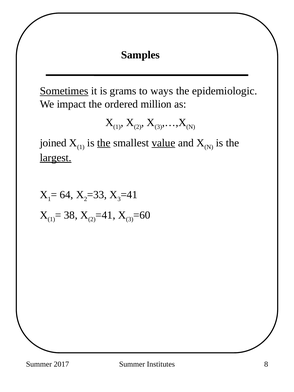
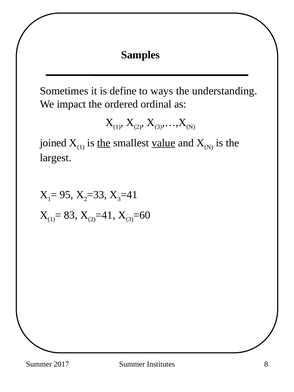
Sometimes underline: present -> none
grams: grams -> define
epidemiologic: epidemiologic -> understanding
million: million -> ordinal
largest underline: present -> none
64: 64 -> 95
38: 38 -> 83
